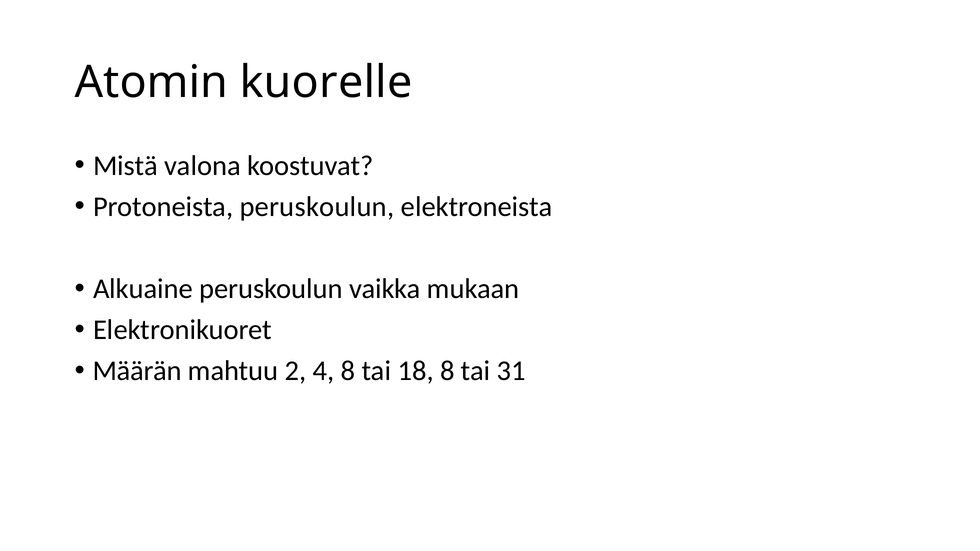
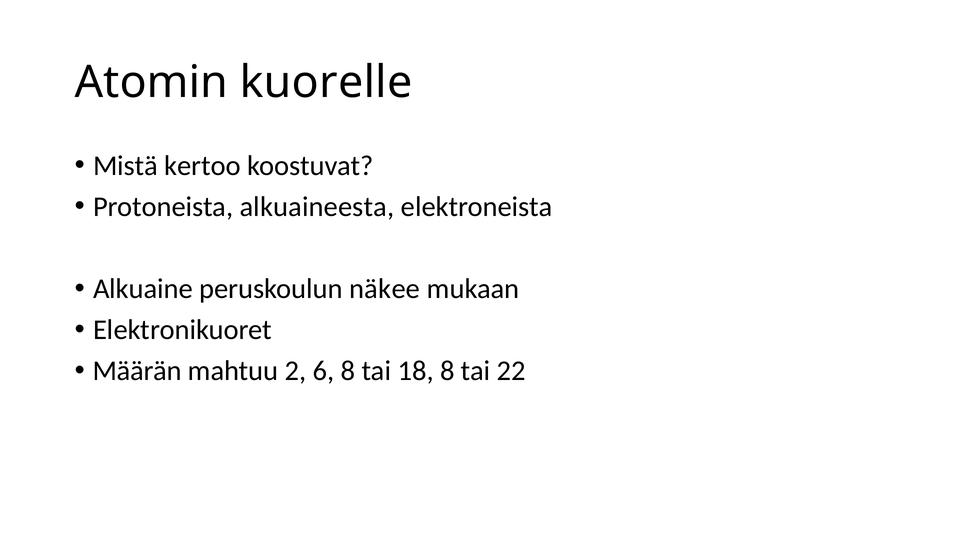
valona: valona -> kertoo
Protoneista peruskoulun: peruskoulun -> alkuaineesta
vaikka: vaikka -> näkee
4: 4 -> 6
31: 31 -> 22
